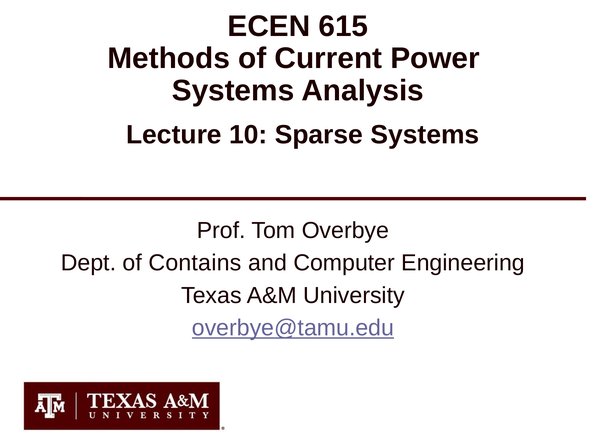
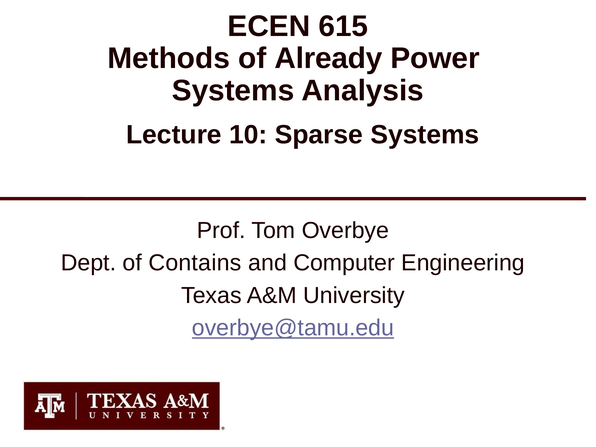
Current: Current -> Already
